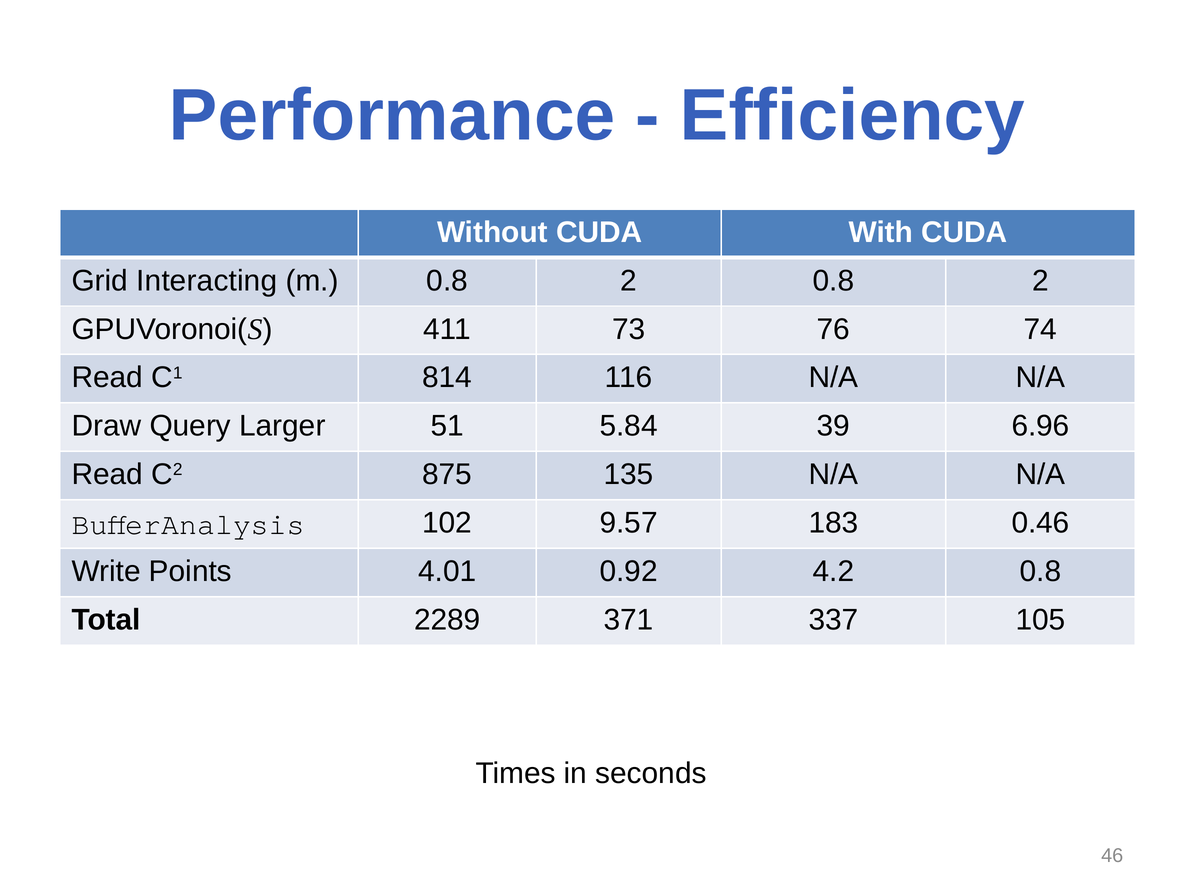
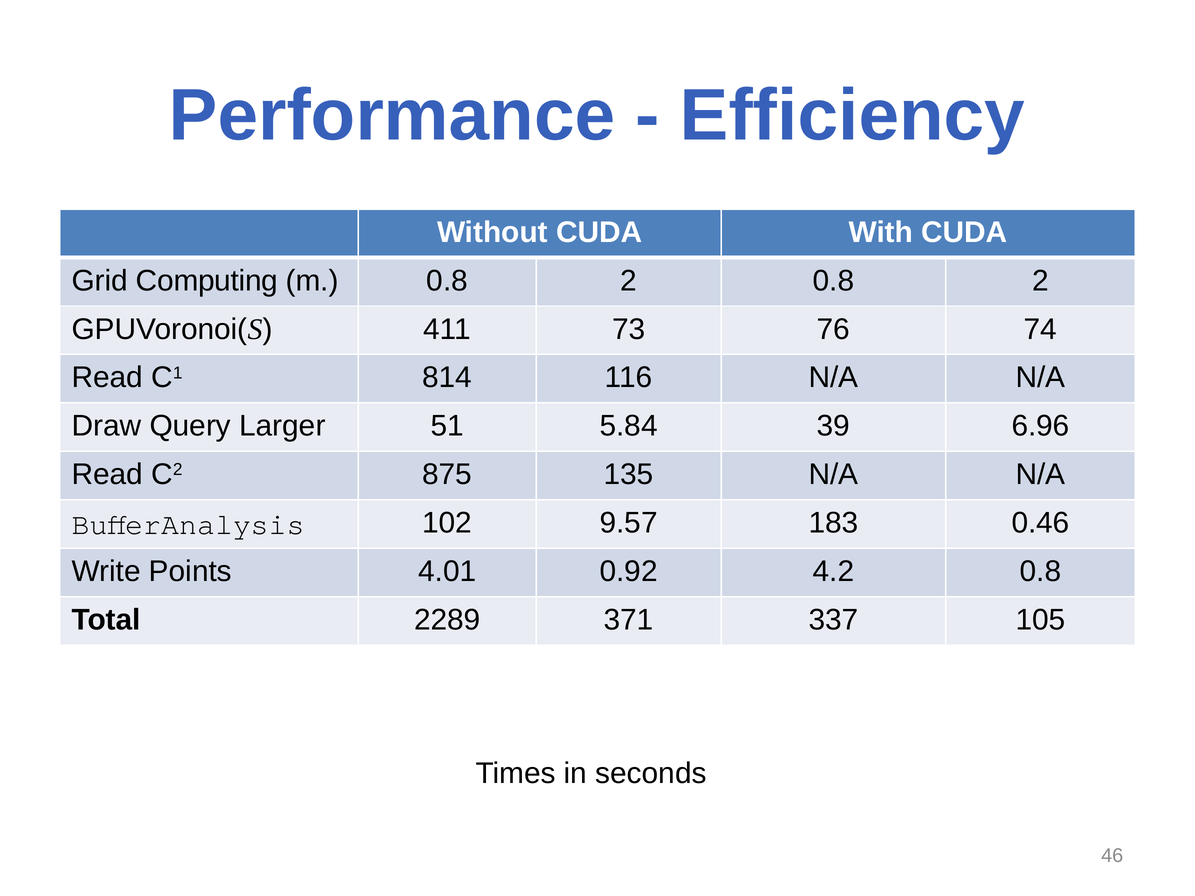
Interacting: Interacting -> Computing
